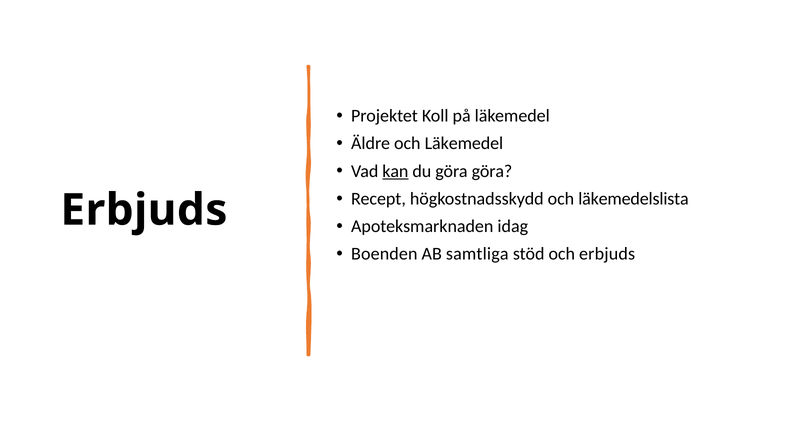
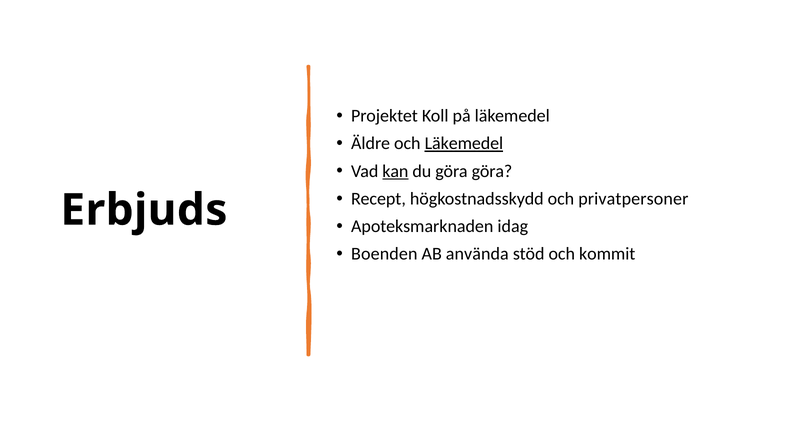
Läkemedel at (464, 144) underline: none -> present
läkemedelslista: läkemedelslista -> privatpersoner
samtliga: samtliga -> använda
och erbjuds: erbjuds -> kommit
